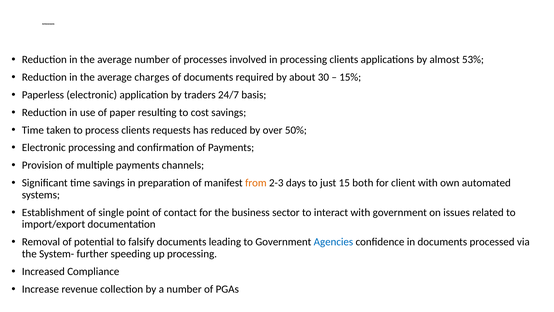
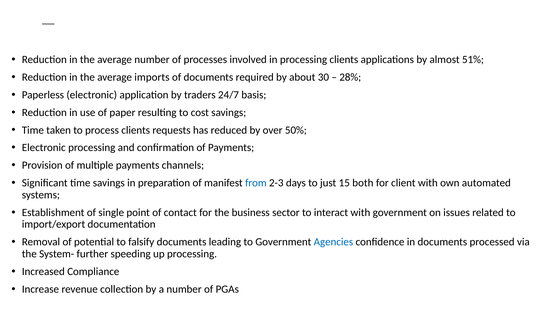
53%: 53% -> 51%
charges: charges -> imports
15%: 15% -> 28%
from colour: orange -> blue
